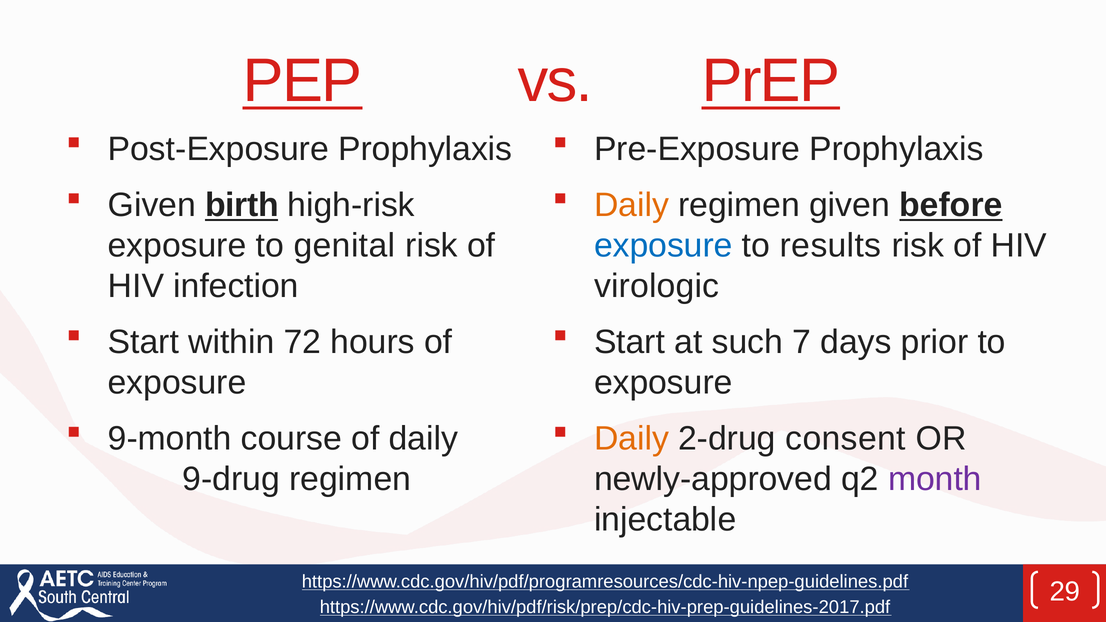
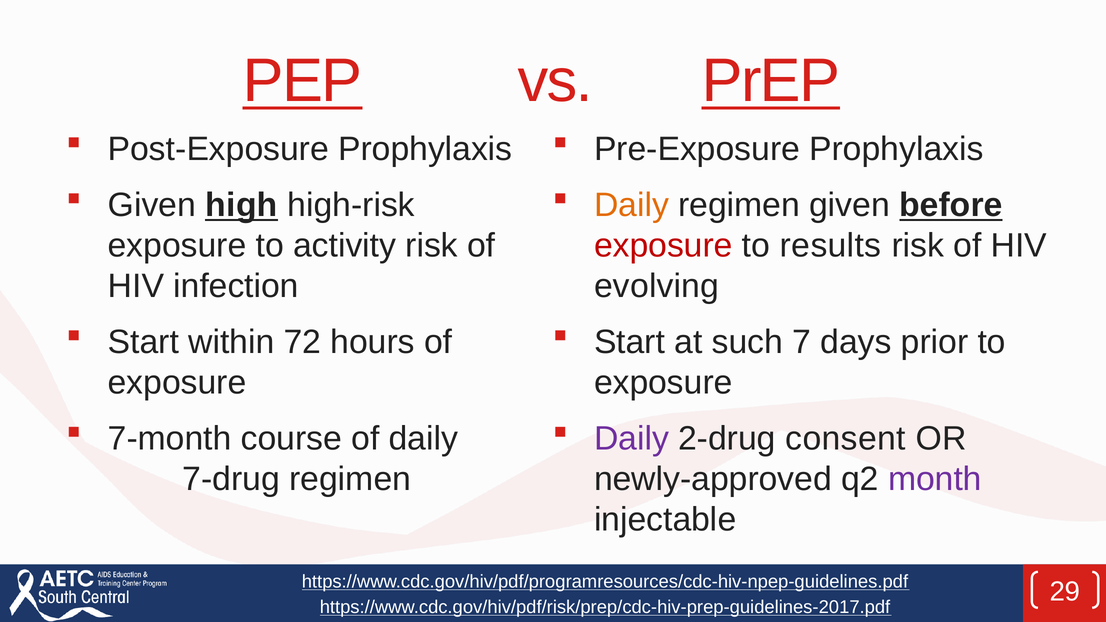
birth: birth -> high
genital: genital -> activity
exposure at (663, 246) colour: blue -> red
virologic: virologic -> evolving
9-month: 9-month -> 7-month
Daily at (631, 439) colour: orange -> purple
9-drug: 9-drug -> 7-drug
